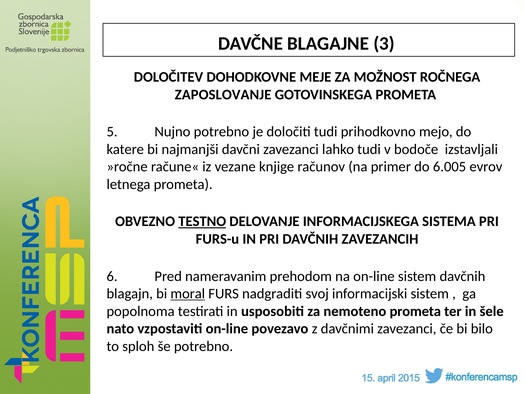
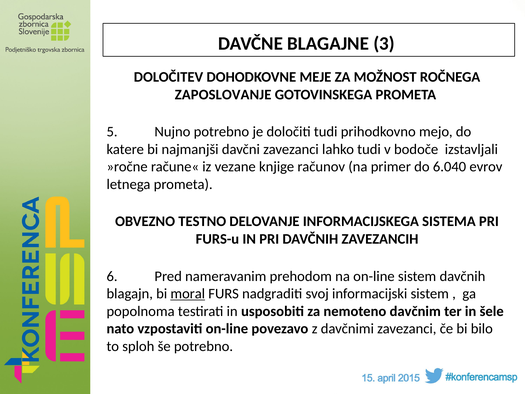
6.005: 6.005 -> 6.040
TESTNO underline: present -> none
nemoteno prometa: prometa -> davčnim
